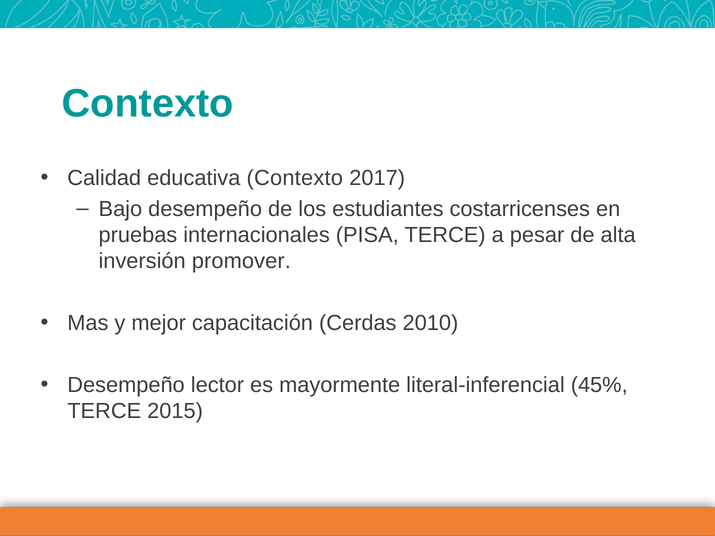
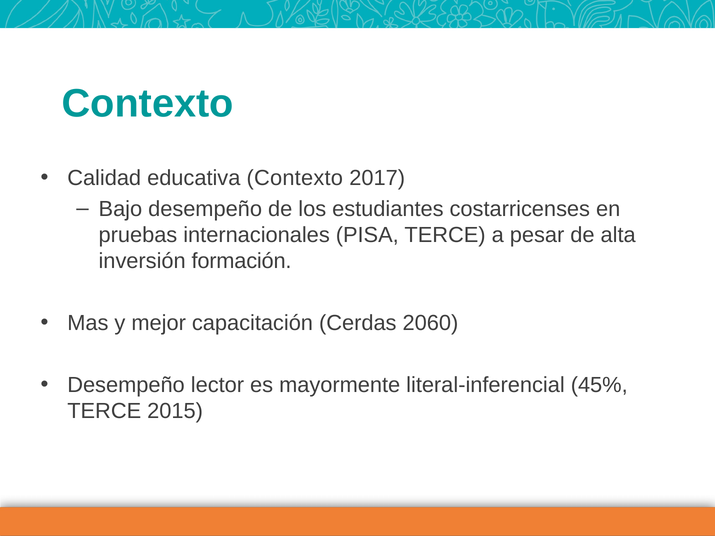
promover: promover -> formación
2010: 2010 -> 2060
